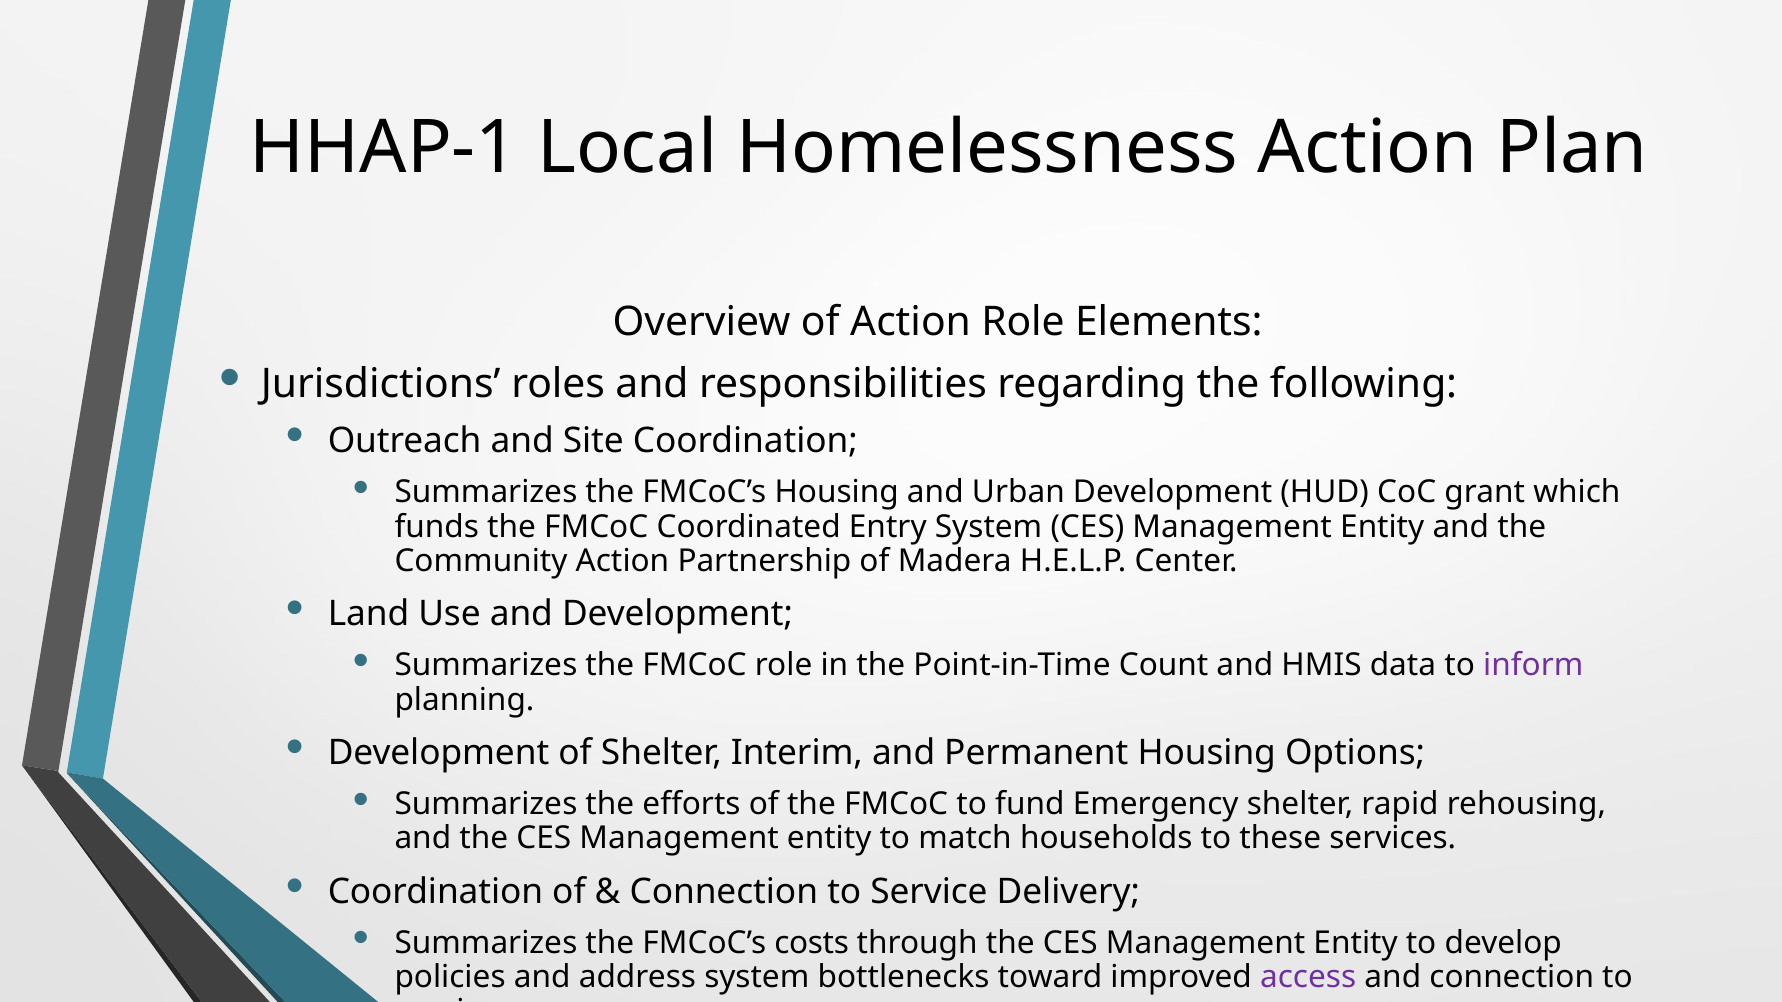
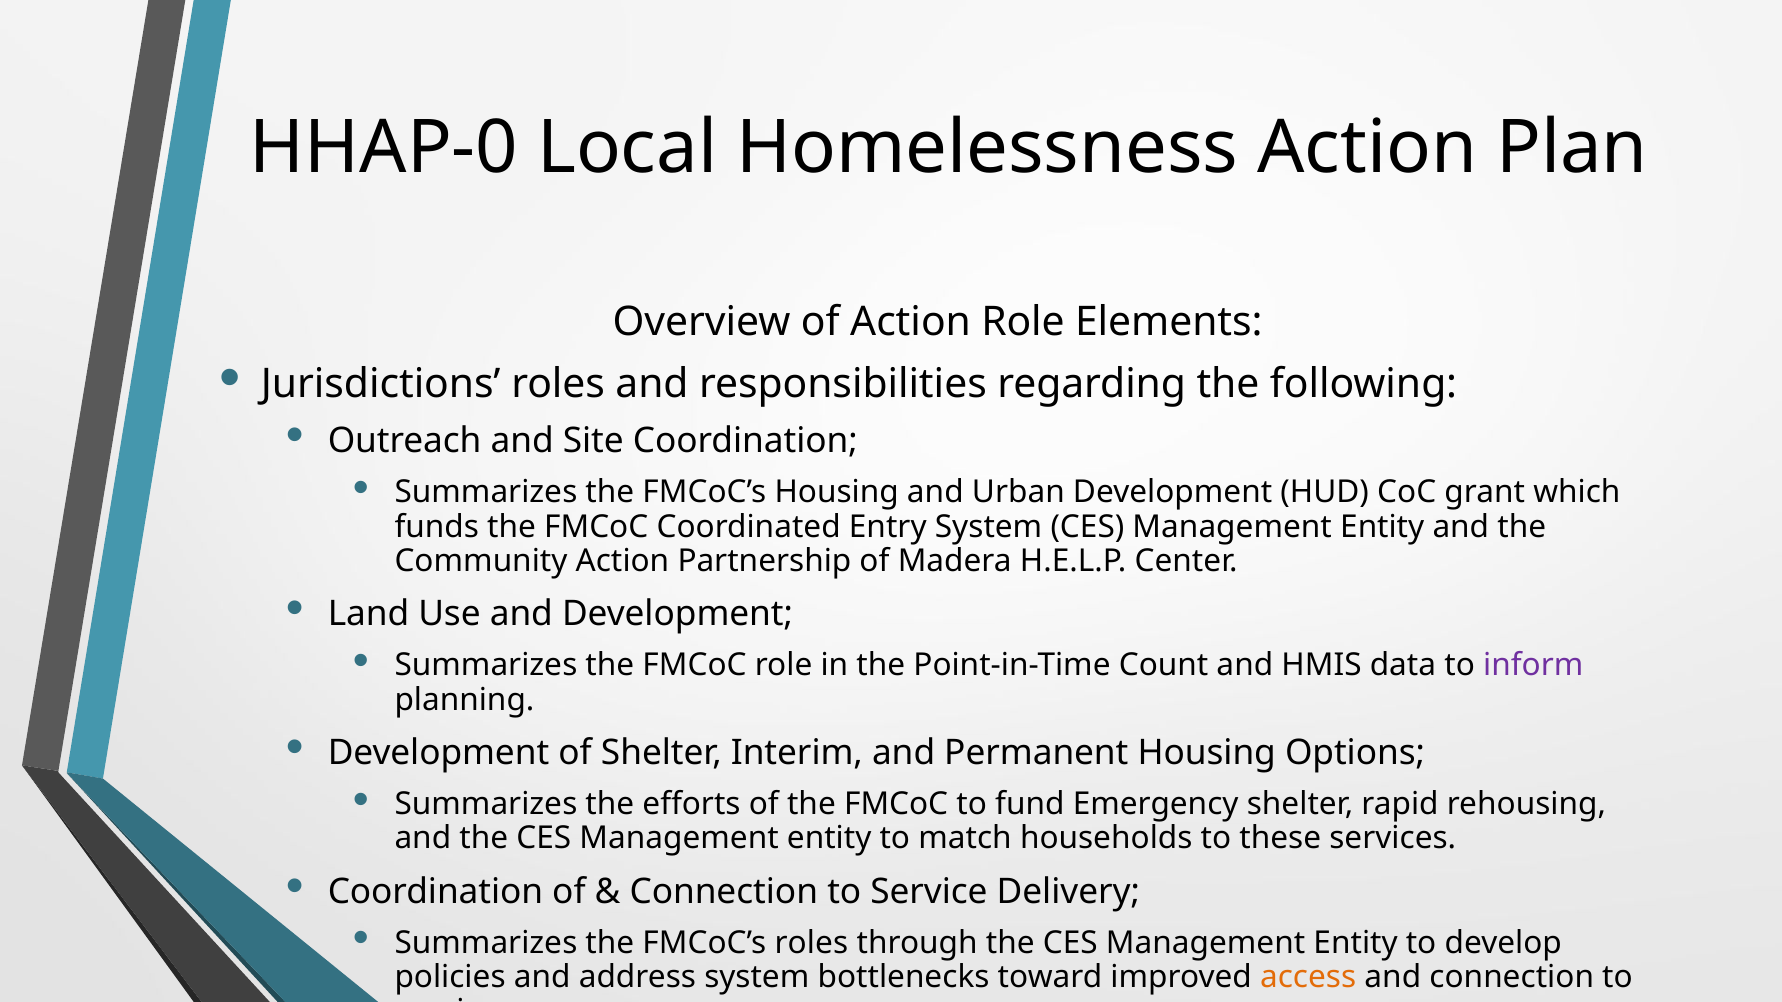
HHAP-1: HHAP-1 -> HHAP-0
FMCoC’s costs: costs -> roles
access colour: purple -> orange
